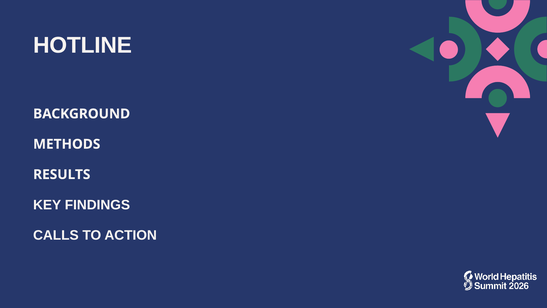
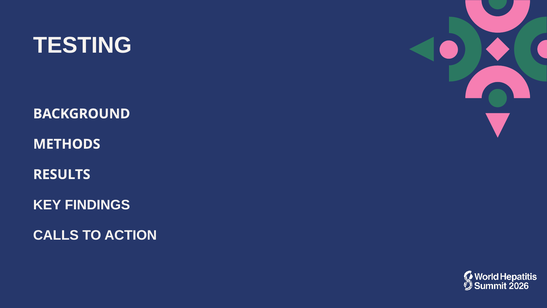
HOTLINE: HOTLINE -> TESTING
